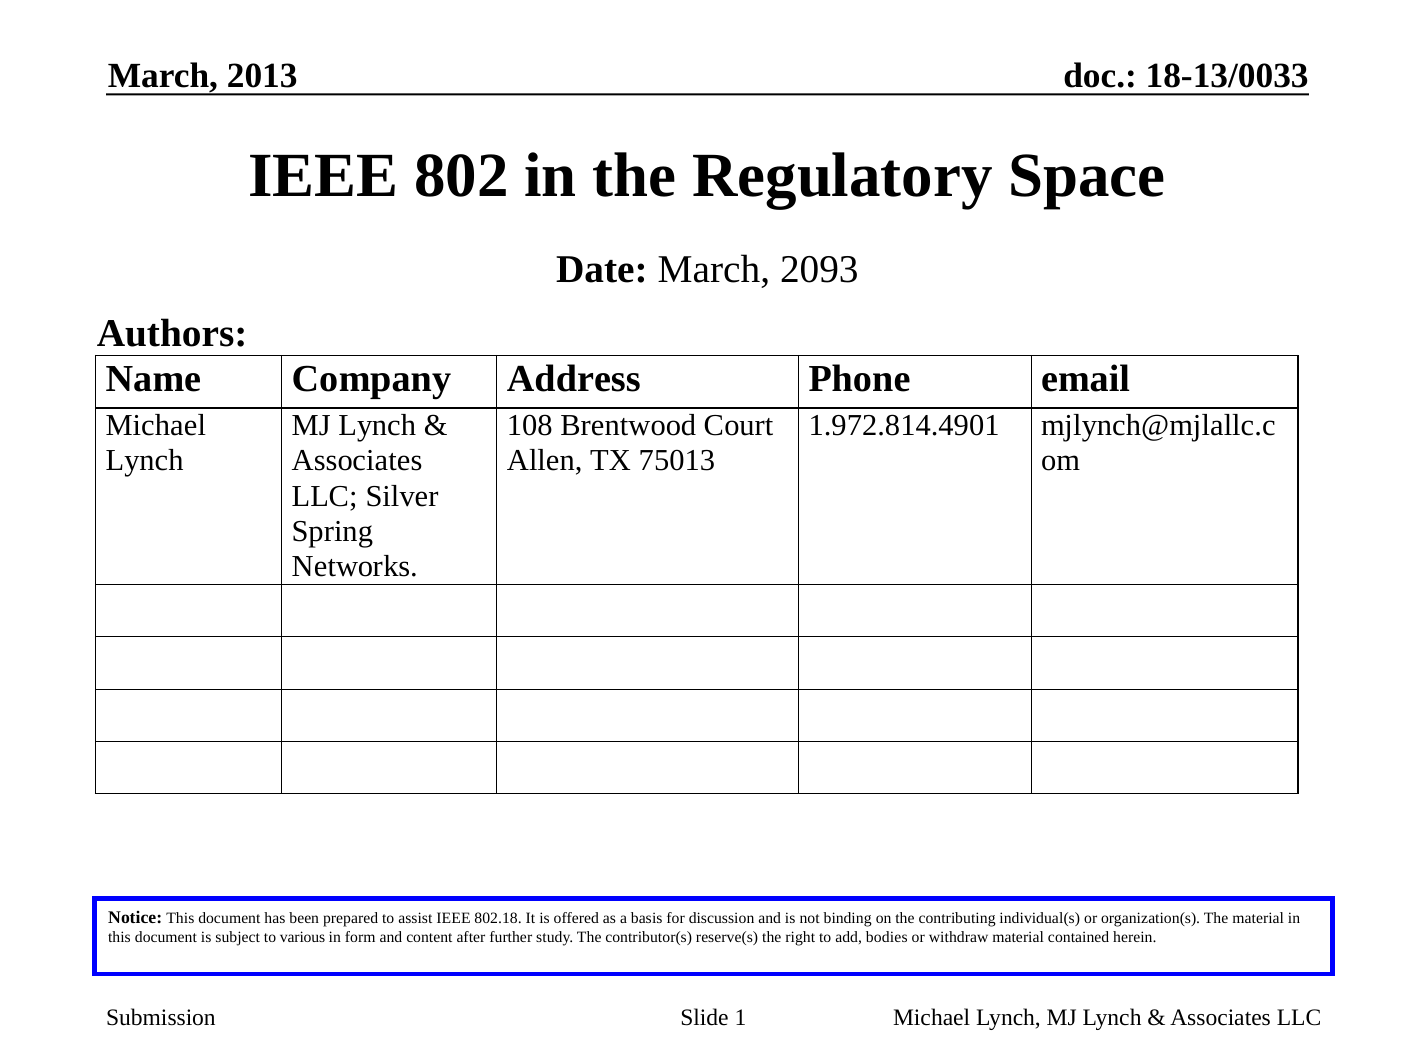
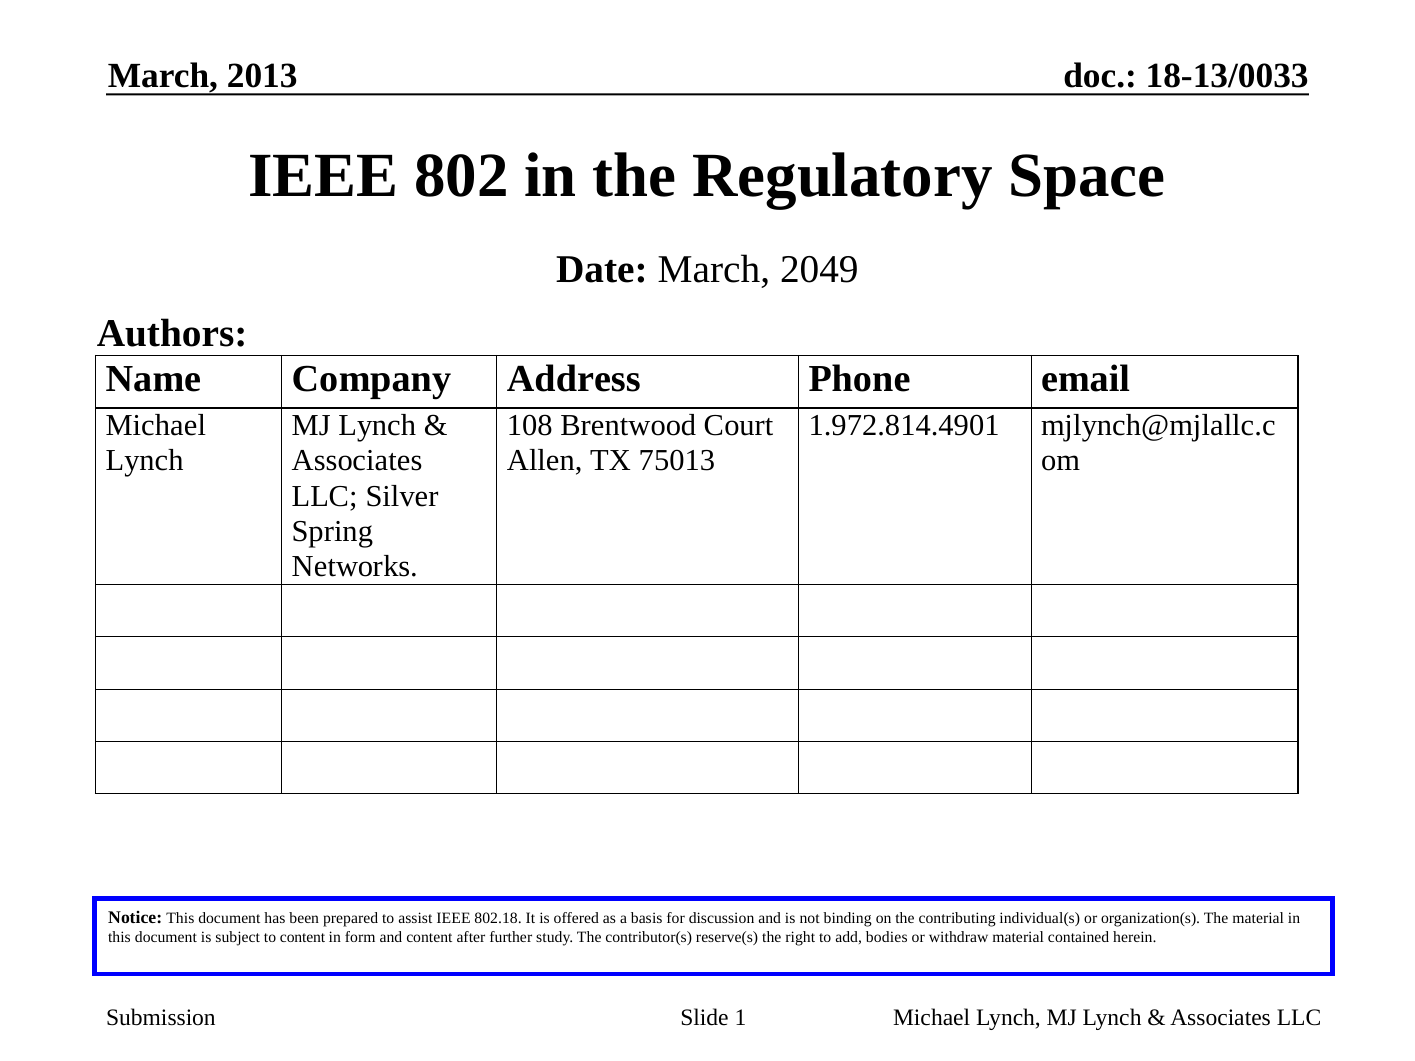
2093: 2093 -> 2049
to various: various -> content
